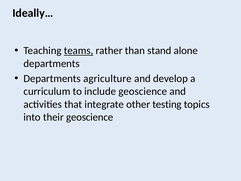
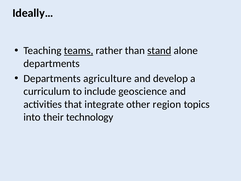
stand underline: none -> present
testing: testing -> region
their geoscience: geoscience -> technology
